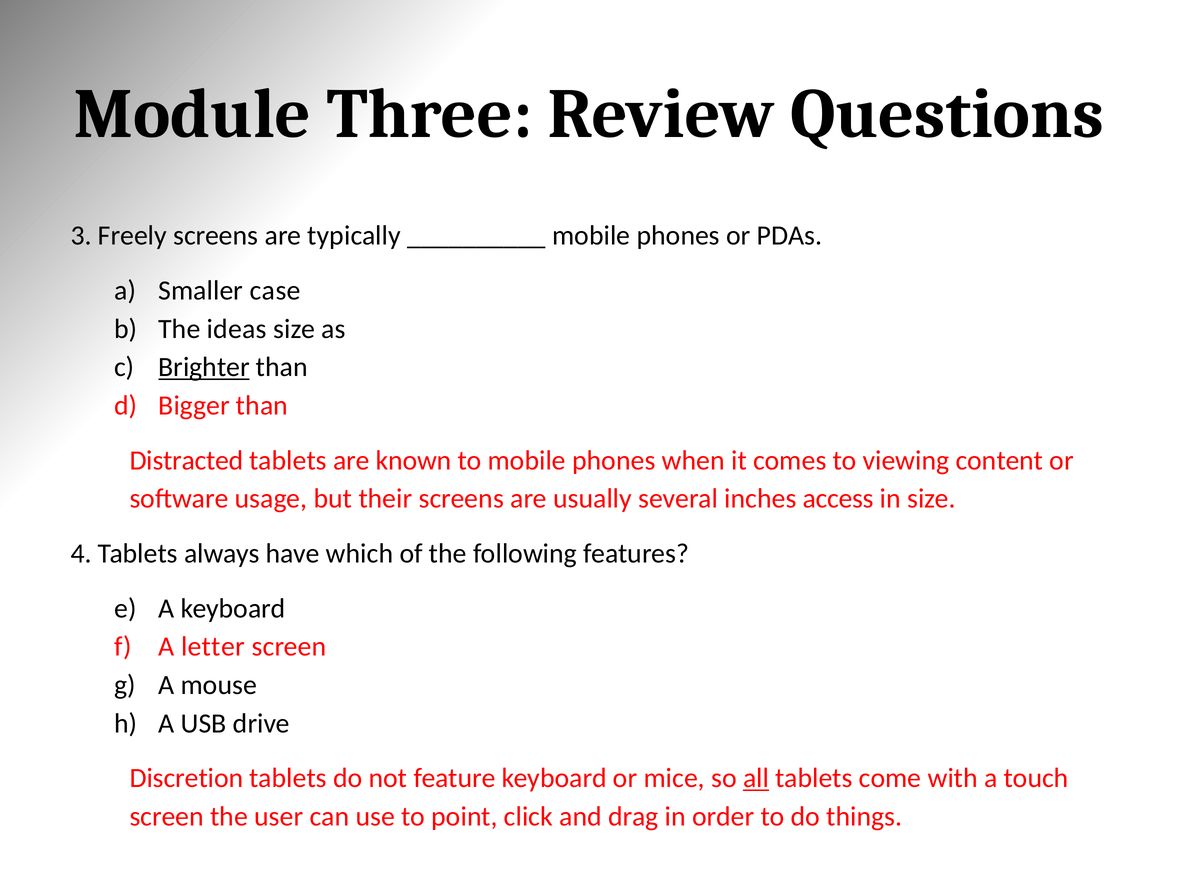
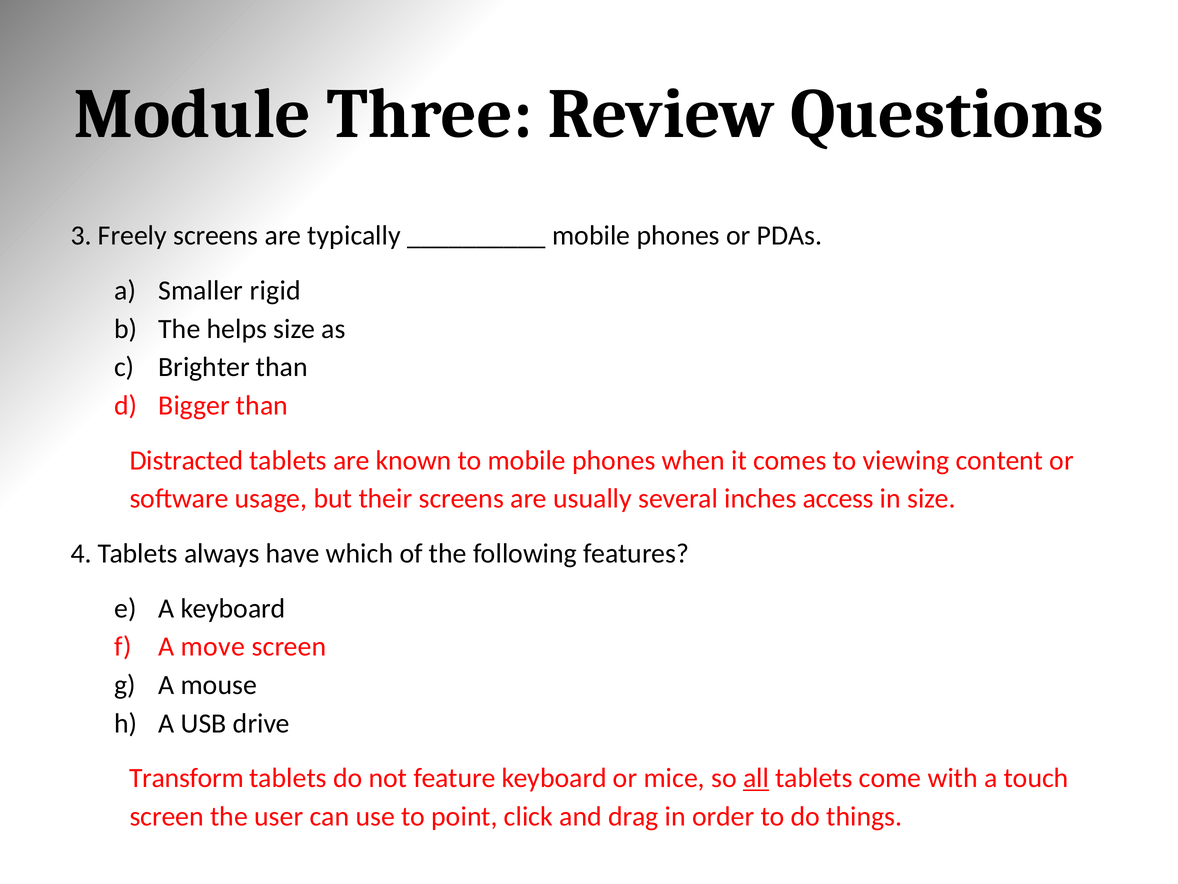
case: case -> rigid
ideas: ideas -> helps
Brighter underline: present -> none
letter: letter -> move
Discretion: Discretion -> Transform
